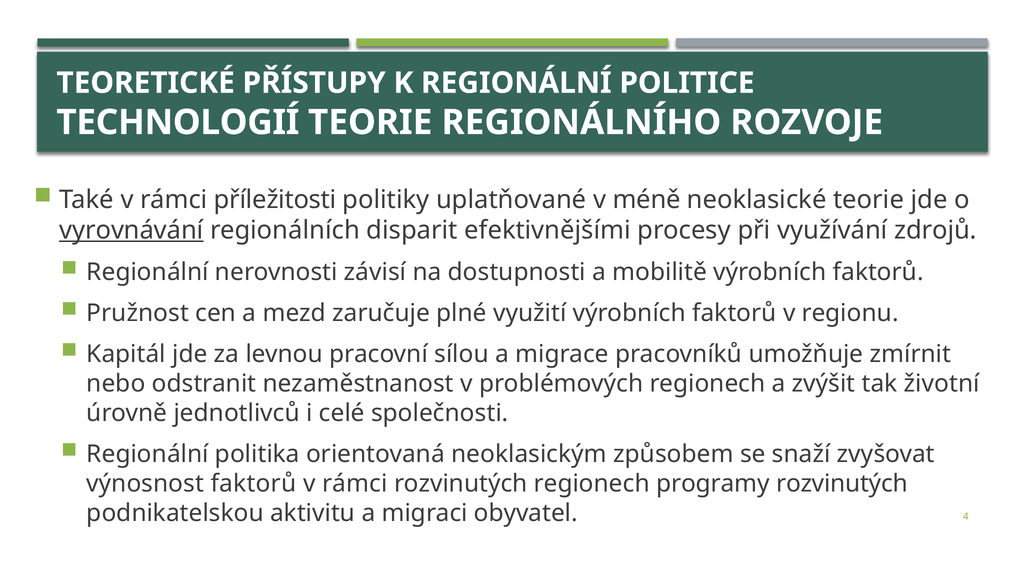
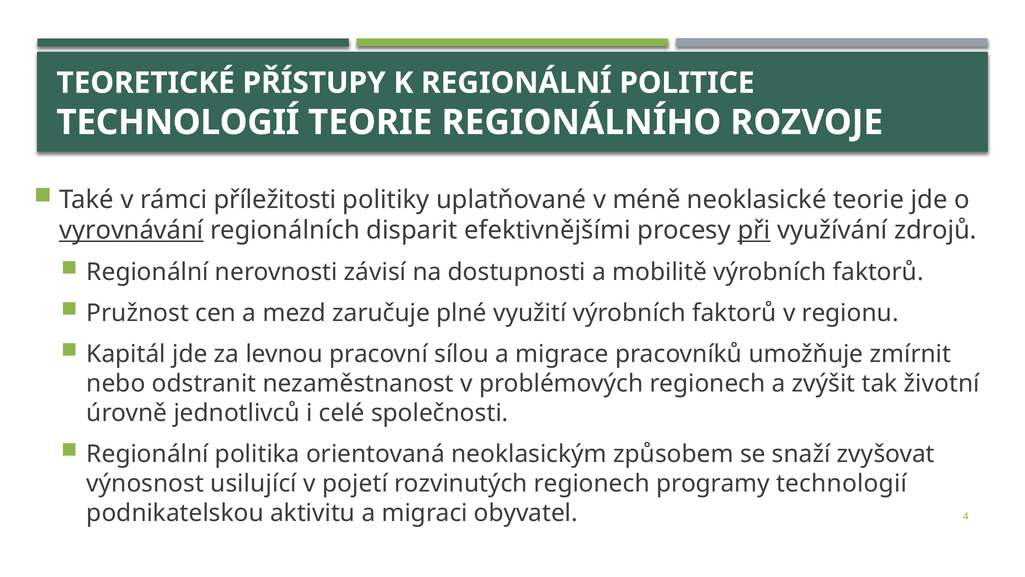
při underline: none -> present
výnosnost faktorů: faktorů -> usilující
rámci at (355, 483): rámci -> pojetí
programy rozvinutých: rozvinutých -> technologií
